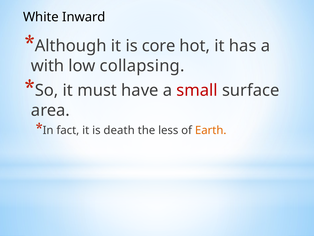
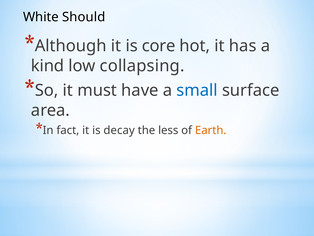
Inward: Inward -> Should
with: with -> kind
small colour: red -> blue
death: death -> decay
